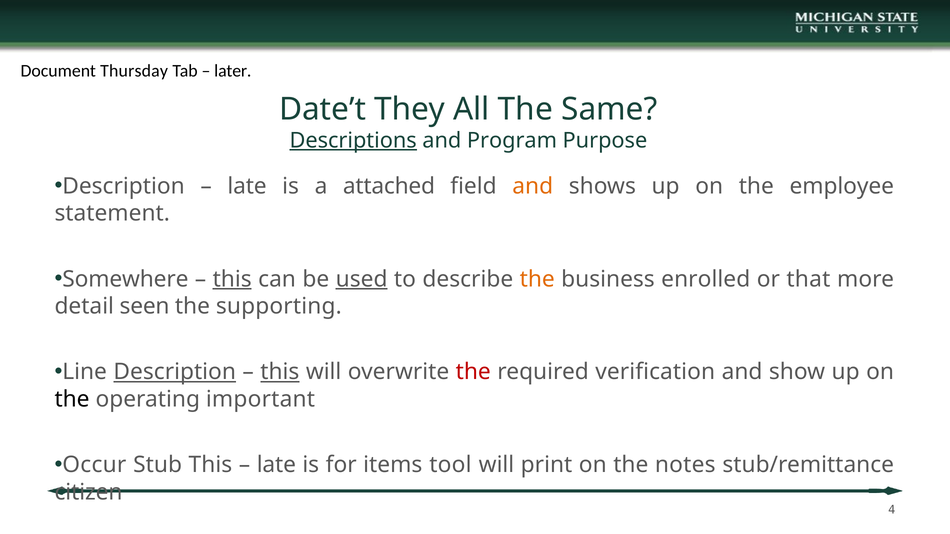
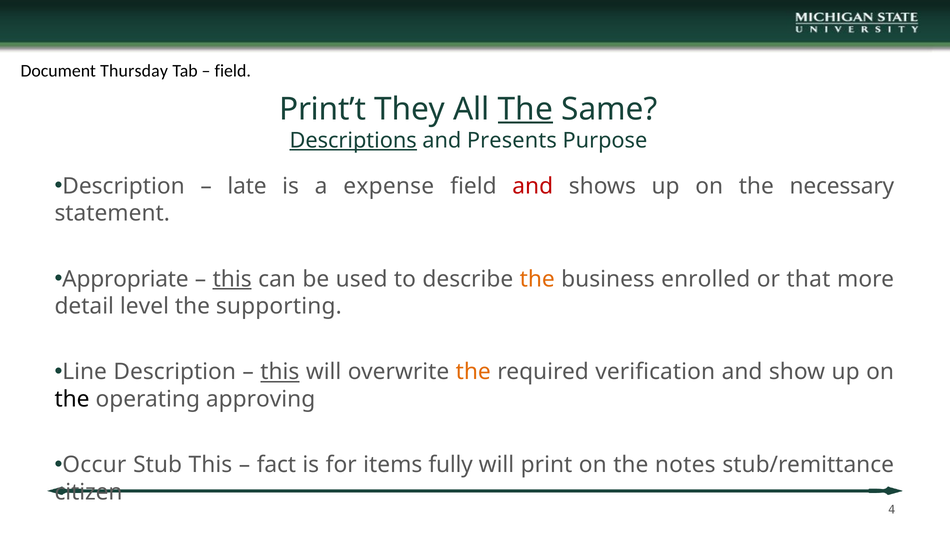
later at (233, 71): later -> field
Date’t: Date’t -> Print’t
The at (525, 109) underline: none -> present
Program: Program -> Presents
attached: attached -> expense
and at (533, 186) colour: orange -> red
employee: employee -> necessary
Somewhere: Somewhere -> Appropriate
used underline: present -> none
seen: seen -> level
Description at (175, 372) underline: present -> none
the at (473, 372) colour: red -> orange
important: important -> approving
late at (276, 465): late -> fact
tool: tool -> fully
